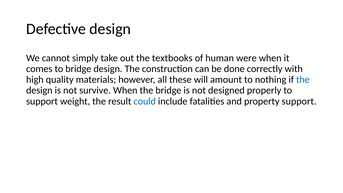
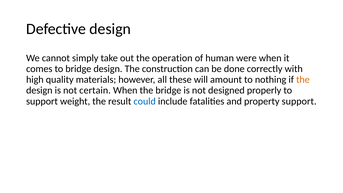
textbooks: textbooks -> operation
the at (303, 80) colour: blue -> orange
survive: survive -> certain
